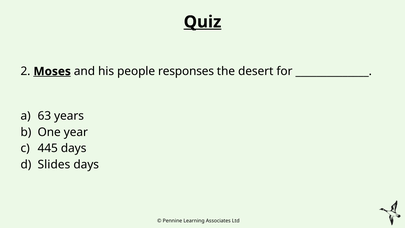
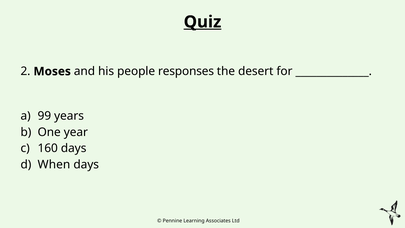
Moses underline: present -> none
63: 63 -> 99
445: 445 -> 160
Slides: Slides -> When
